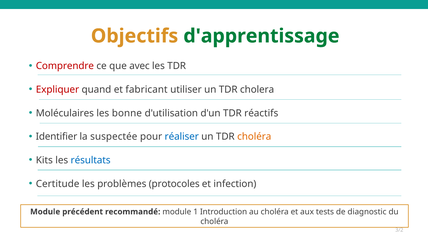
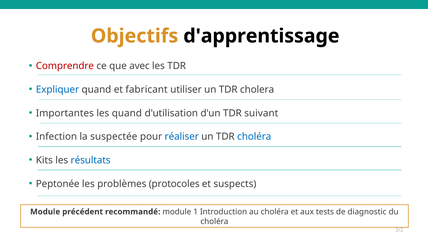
d'apprentissage colour: green -> black
Expliquer colour: red -> blue
Moléculaires: Moléculaires -> Importantes
les bonne: bonne -> quand
réactifs: réactifs -> suivant
Identifier: Identifier -> Infection
choléra at (254, 137) colour: orange -> blue
Certitude: Certitude -> Peptonée
infection: infection -> suspects
